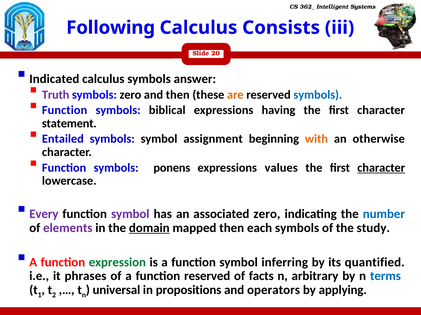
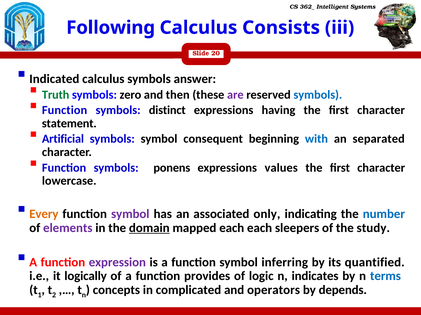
Truth colour: purple -> green
are colour: orange -> purple
biblical: biblical -> distinct
Entailed: Entailed -> Artificial
assignment: assignment -> consequent
with colour: orange -> blue
otherwise: otherwise -> separated
character at (381, 168) underline: present -> none
Every colour: purple -> orange
associated zero: zero -> only
mapped then: then -> each
each symbols: symbols -> sleepers
expression colour: green -> purple
phrases: phrases -> logically
function reserved: reserved -> provides
facts: facts -> logic
arbitrary: arbitrary -> indicates
universal: universal -> concepts
propositions: propositions -> complicated
applying: applying -> depends
